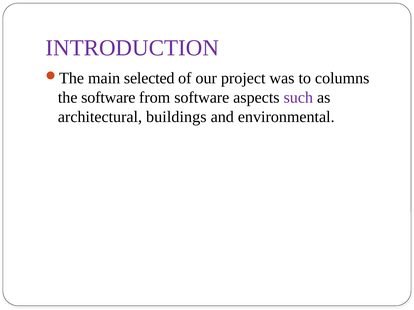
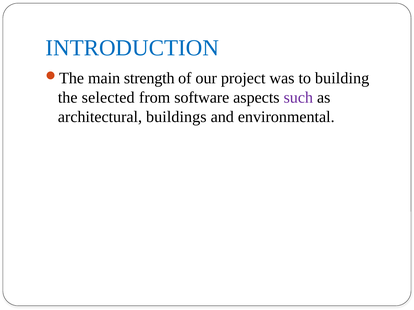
INTRODUCTION colour: purple -> blue
selected: selected -> strength
columns: columns -> building
the software: software -> selected
